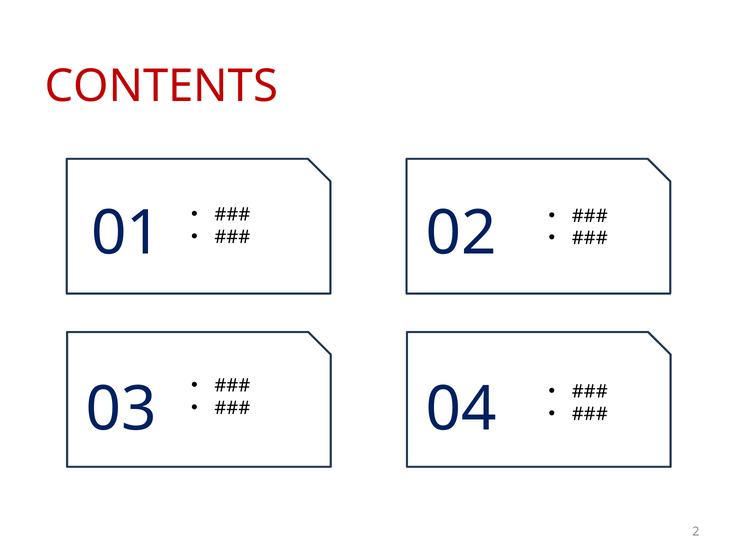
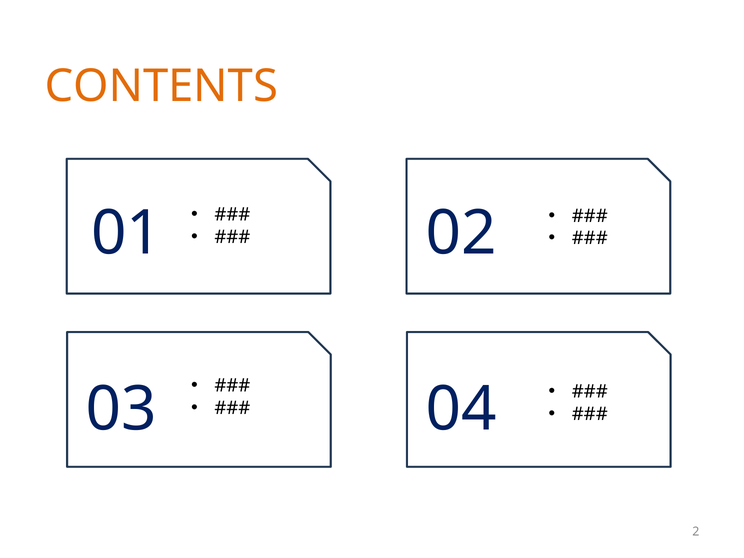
CONTENTS colour: red -> orange
